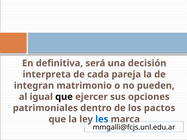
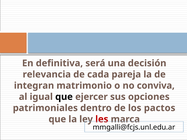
interpreta: interpreta -> relevancia
pueden: pueden -> conviva
les colour: blue -> red
